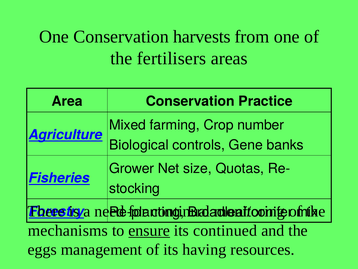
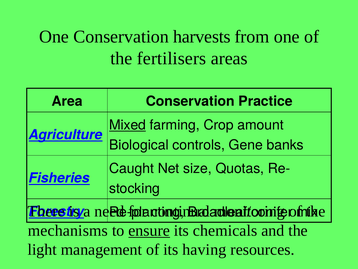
Mixed underline: none -> present
number: number -> amount
Grower: Grower -> Caught
continued: continued -> chemicals
eggs: eggs -> light
